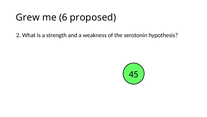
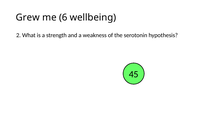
proposed: proposed -> wellbeing
